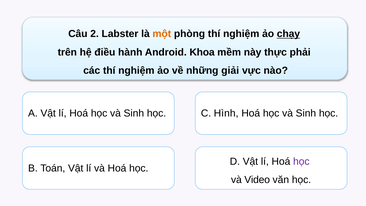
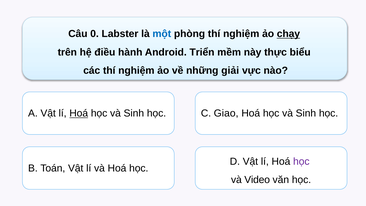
2: 2 -> 0
một colour: orange -> blue
Khoa: Khoa -> Triển
phải: phải -> biểu
Hoá at (79, 113) underline: none -> present
Hình: Hình -> Giao
